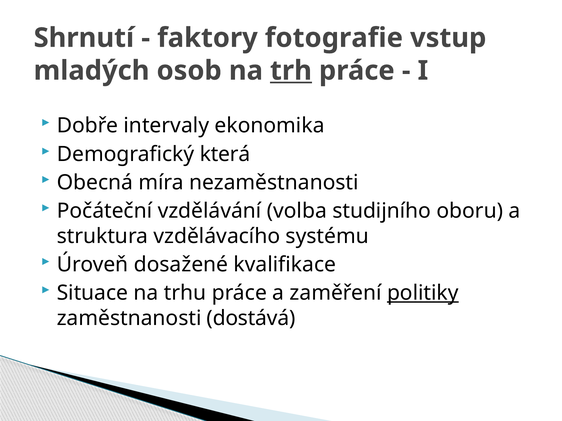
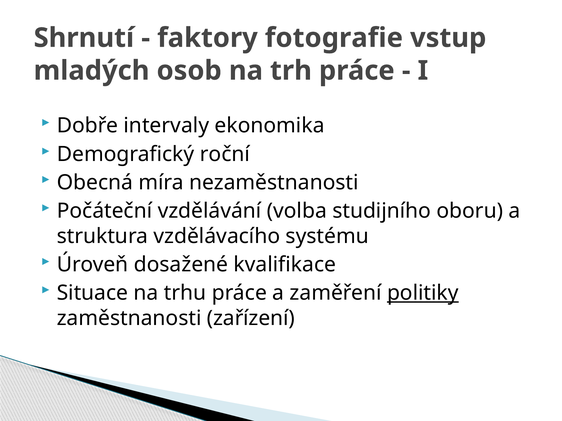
trh underline: present -> none
která: která -> roční
dostává: dostává -> zařízení
